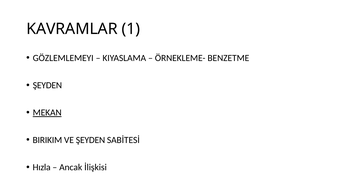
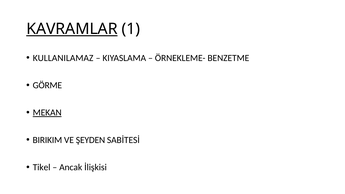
KAVRAMLAR underline: none -> present
GÖZLEMLEMEYI: GÖZLEMLEMEYI -> KULLANILAMAZ
ŞEYDEN at (47, 85): ŞEYDEN -> GÖRME
Hızla: Hızla -> Tikel
